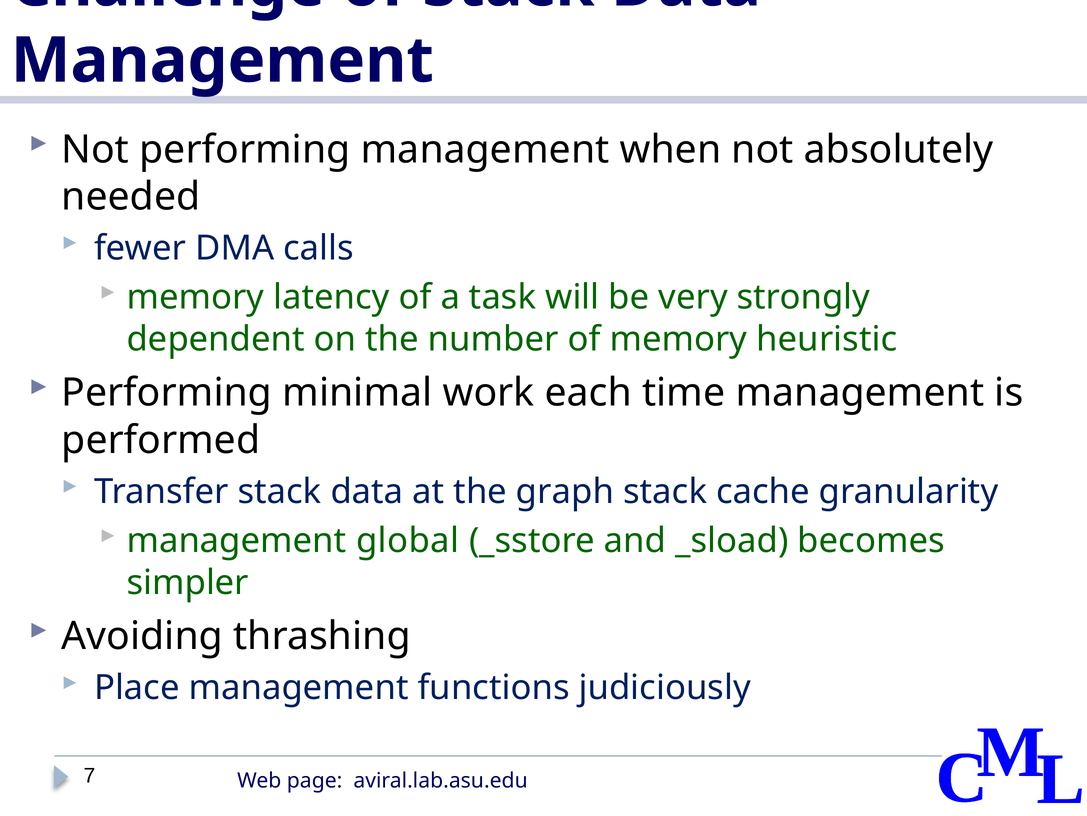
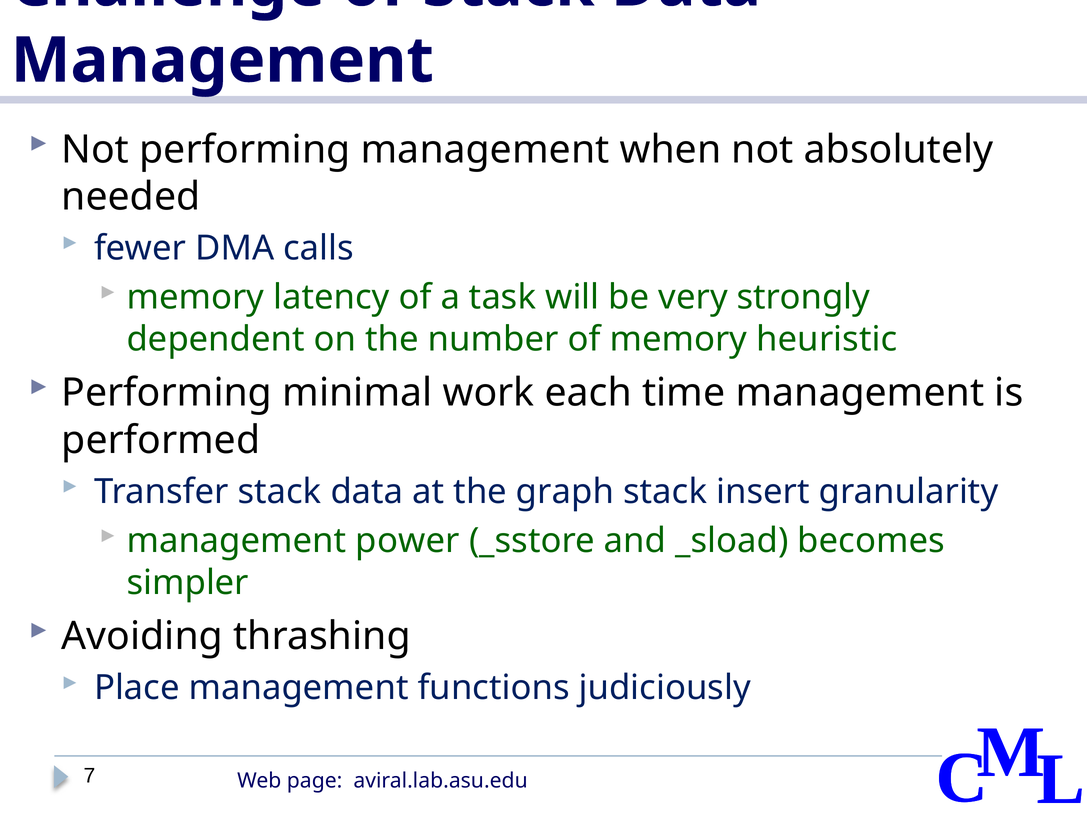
cache: cache -> insert
global: global -> power
